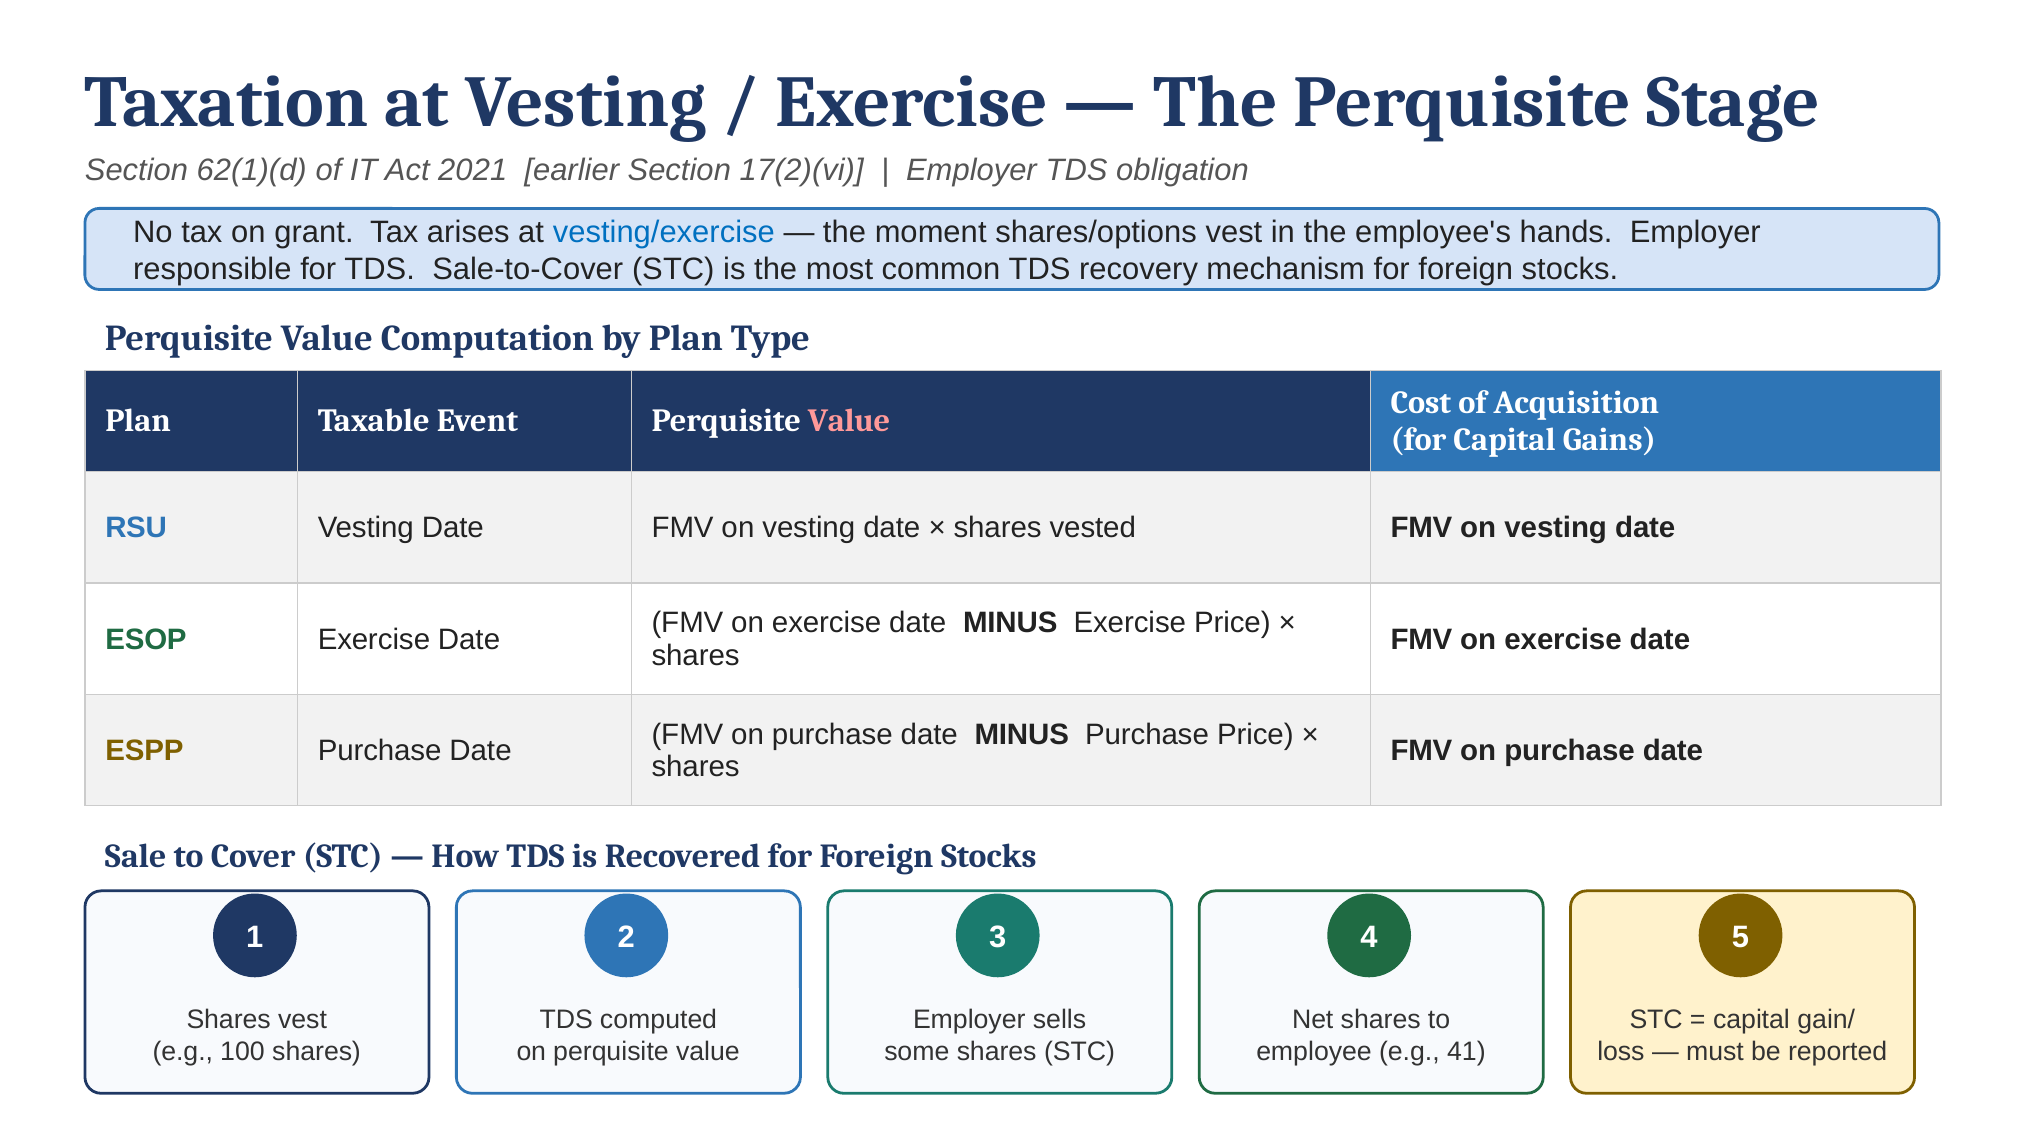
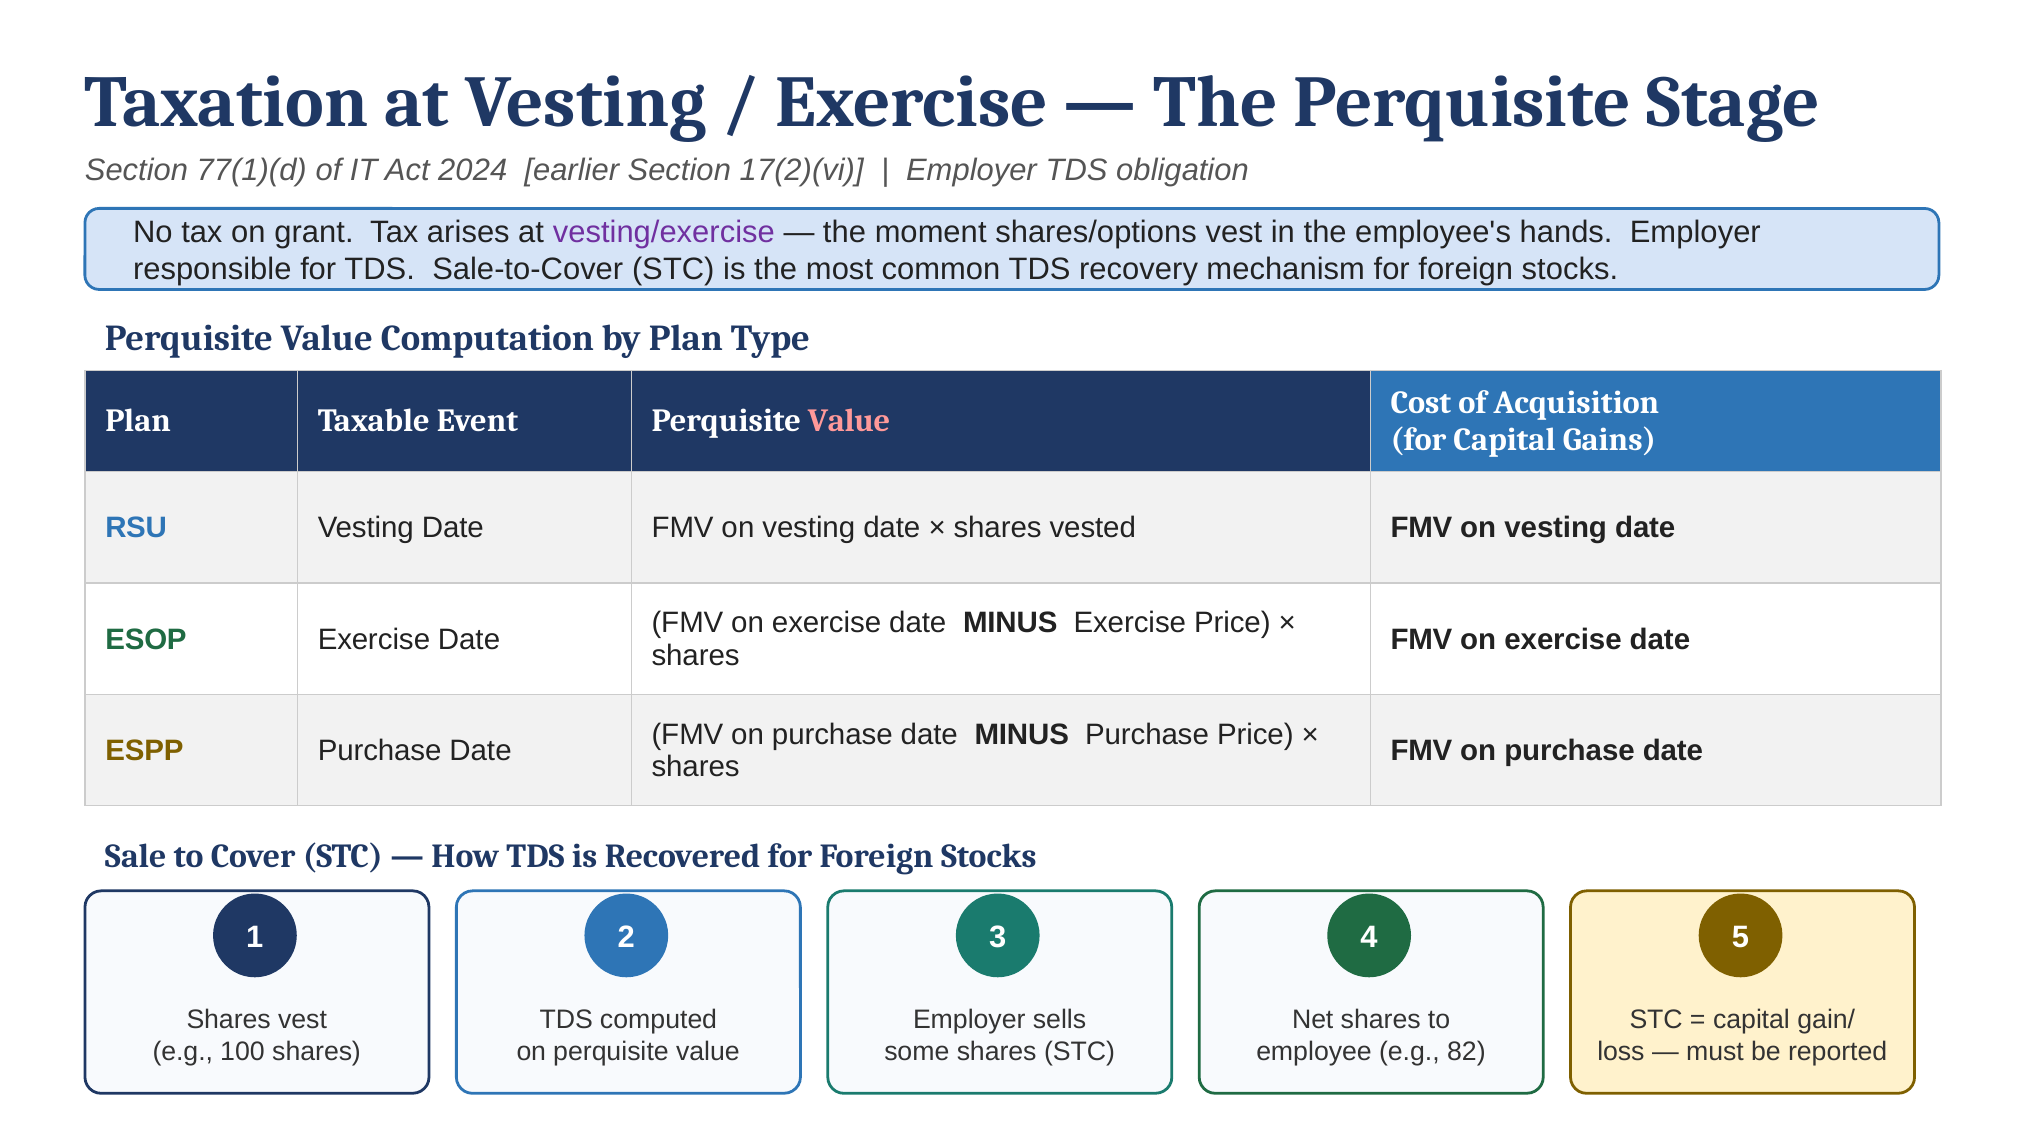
62(1)(d: 62(1)(d -> 77(1)(d
2021: 2021 -> 2024
vesting/exercise colour: blue -> purple
41: 41 -> 82
